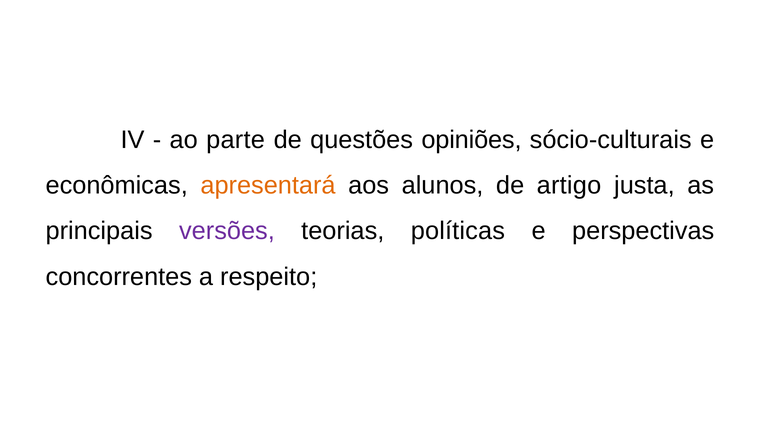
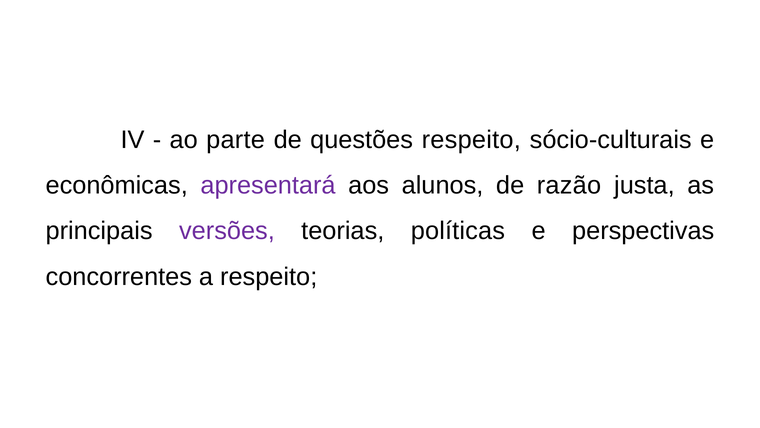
questões opiniões: opiniões -> respeito
apresentará colour: orange -> purple
artigo: artigo -> razão
